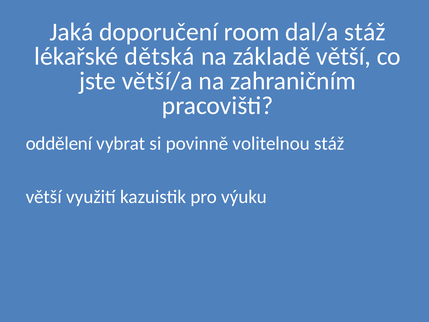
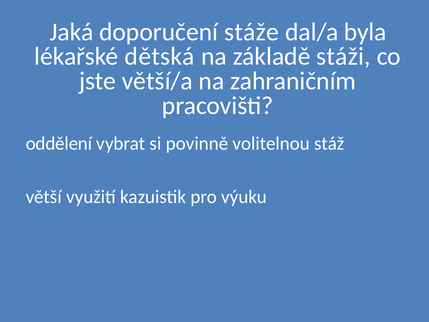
room: room -> stáže
dal/a stáž: stáž -> byla
základě větší: větší -> stáži
